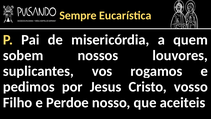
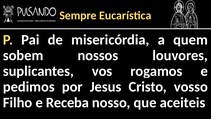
Perdoe: Perdoe -> Receba
